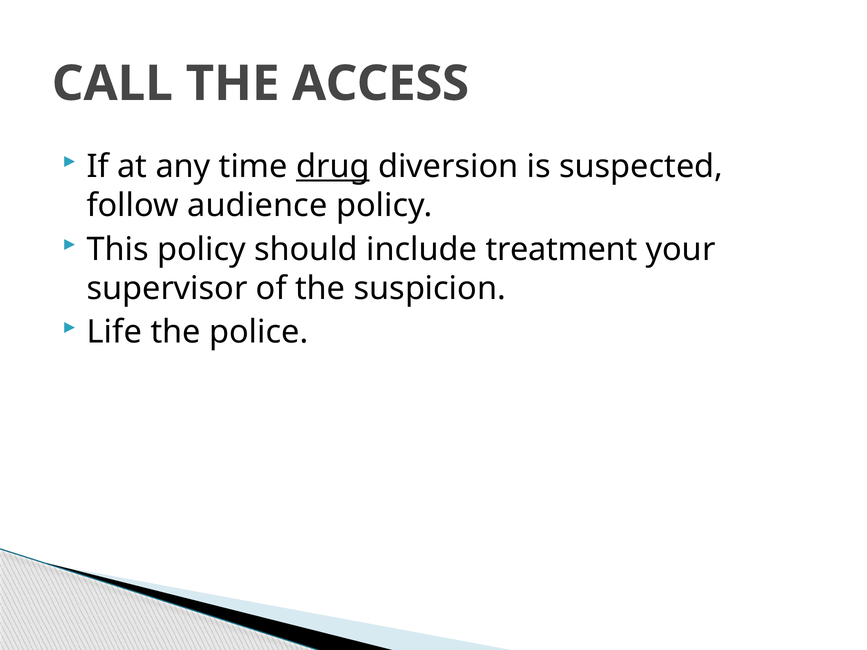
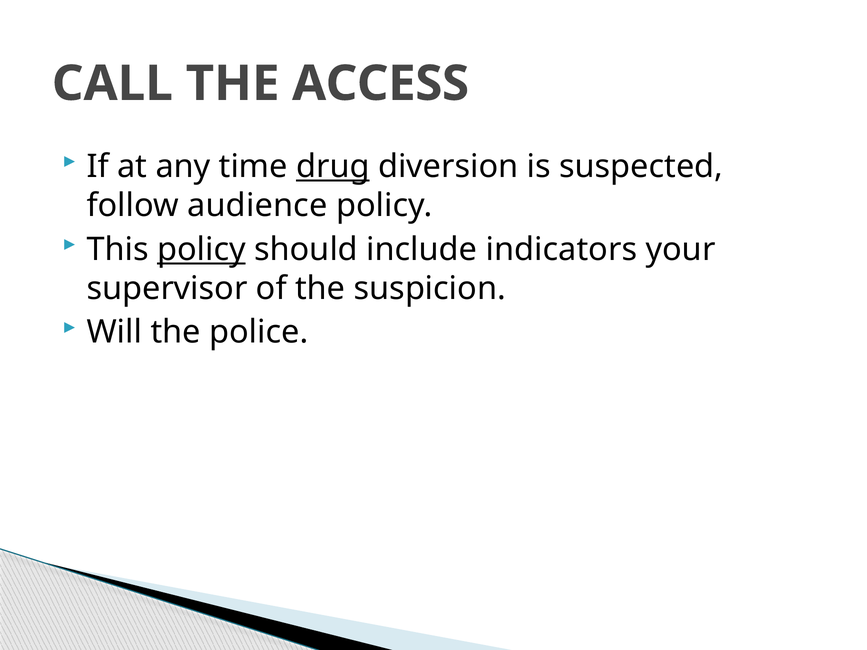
policy at (201, 249) underline: none -> present
treatment: treatment -> indicators
Life: Life -> Will
